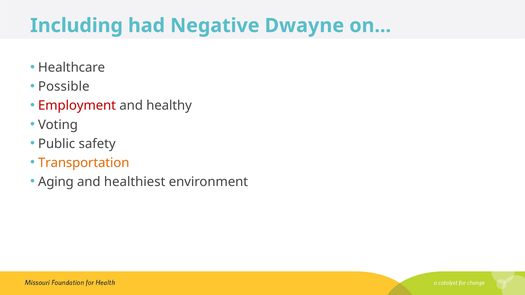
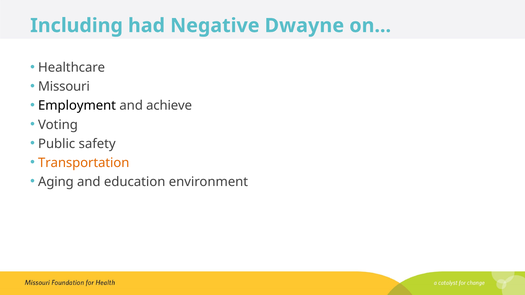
Possible: Possible -> Missouri
Employment colour: red -> black
healthy: healthy -> achieve
healthiest: healthiest -> education
